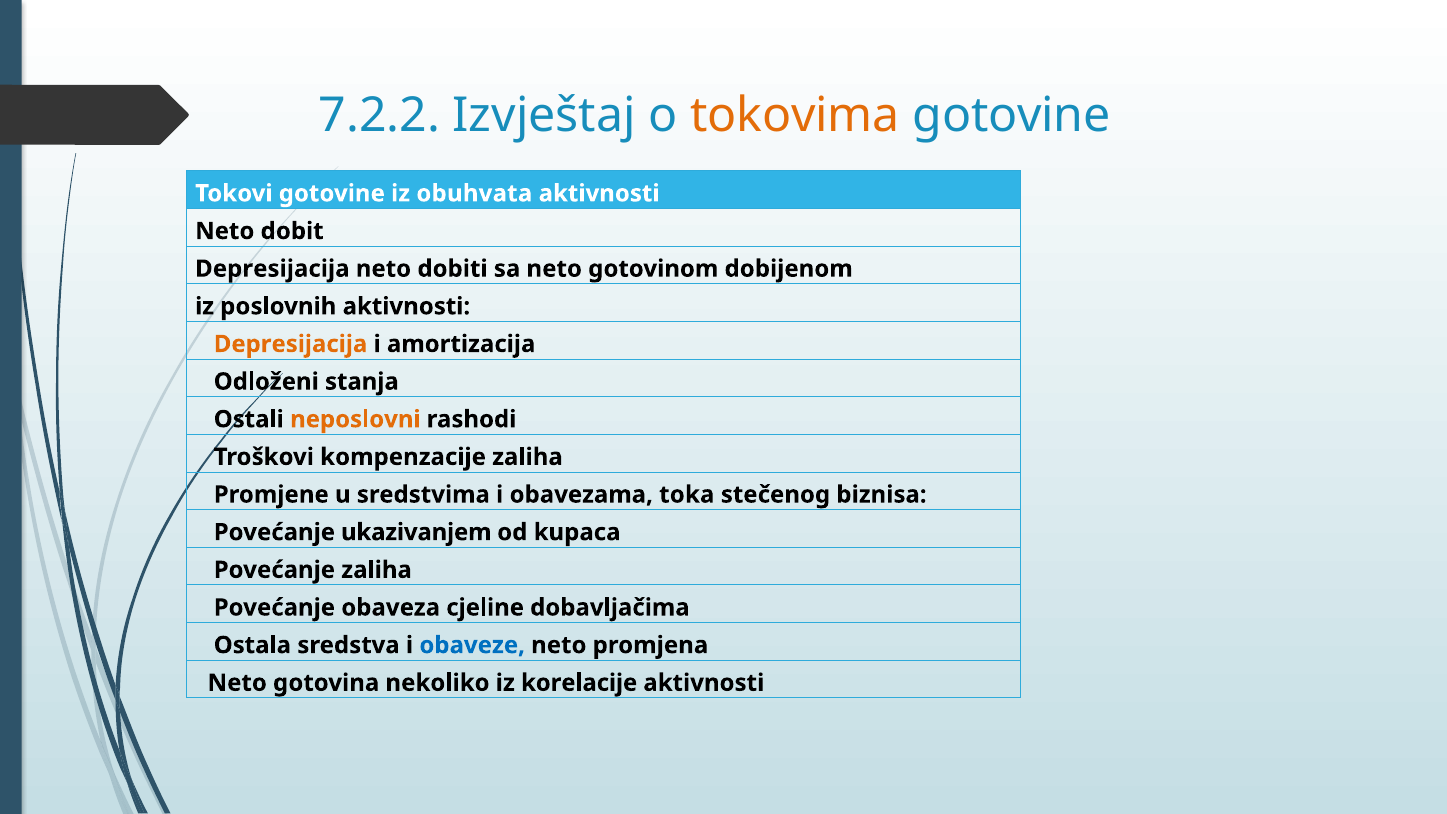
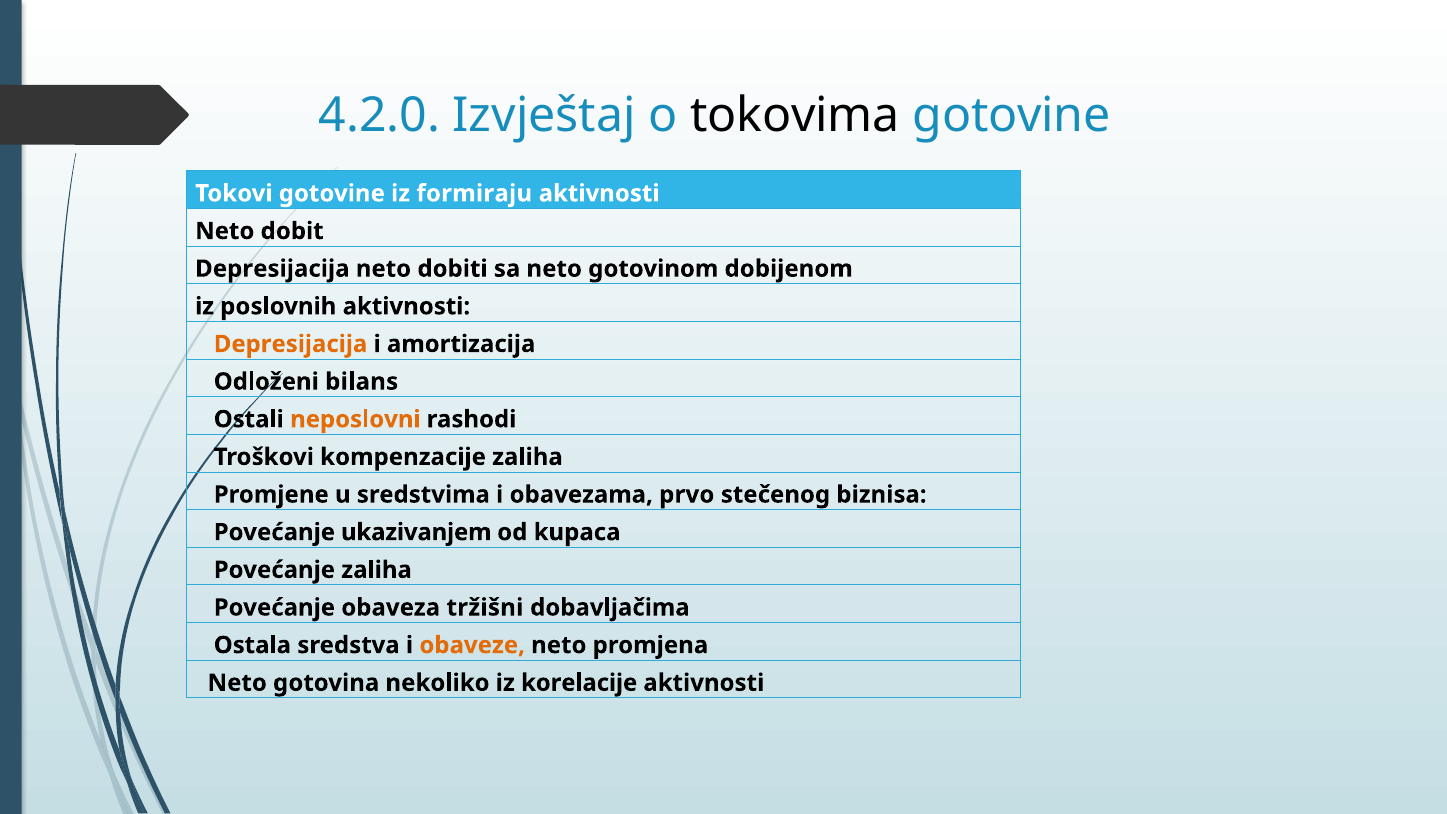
7.2.2: 7.2.2 -> 4.2.0
tokovima colour: orange -> black
obuhvata: obuhvata -> formiraju
stanja: stanja -> bilans
toka: toka -> prvo
cjeline: cjeline -> tržišni
obaveze colour: blue -> orange
